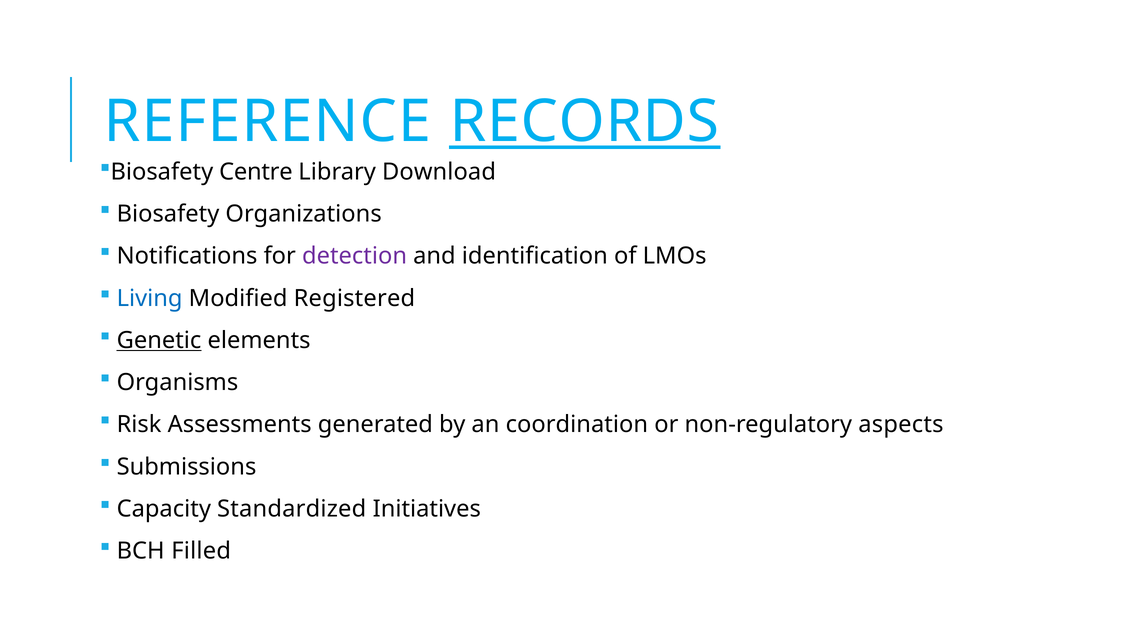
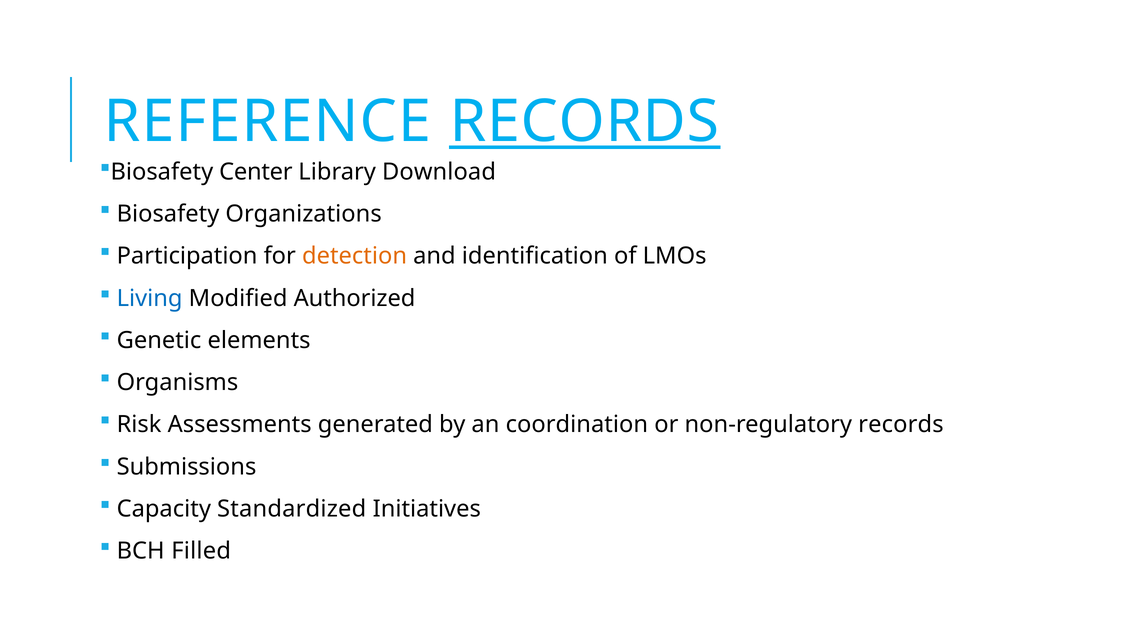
Centre: Centre -> Center
Notifications: Notifications -> Participation
detection colour: purple -> orange
Registered: Registered -> Authorized
Genetic underline: present -> none
non-regulatory aspects: aspects -> records
